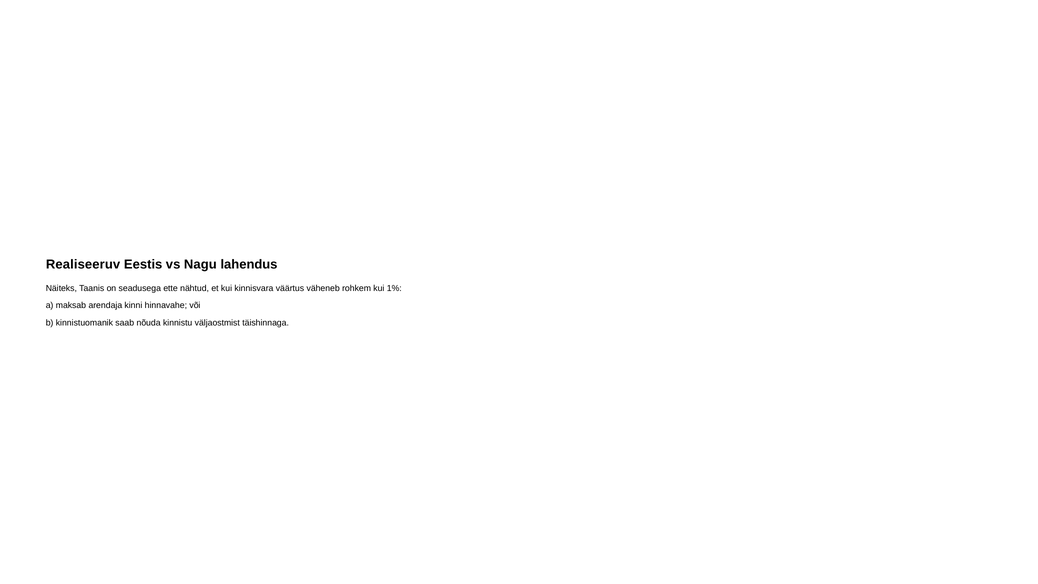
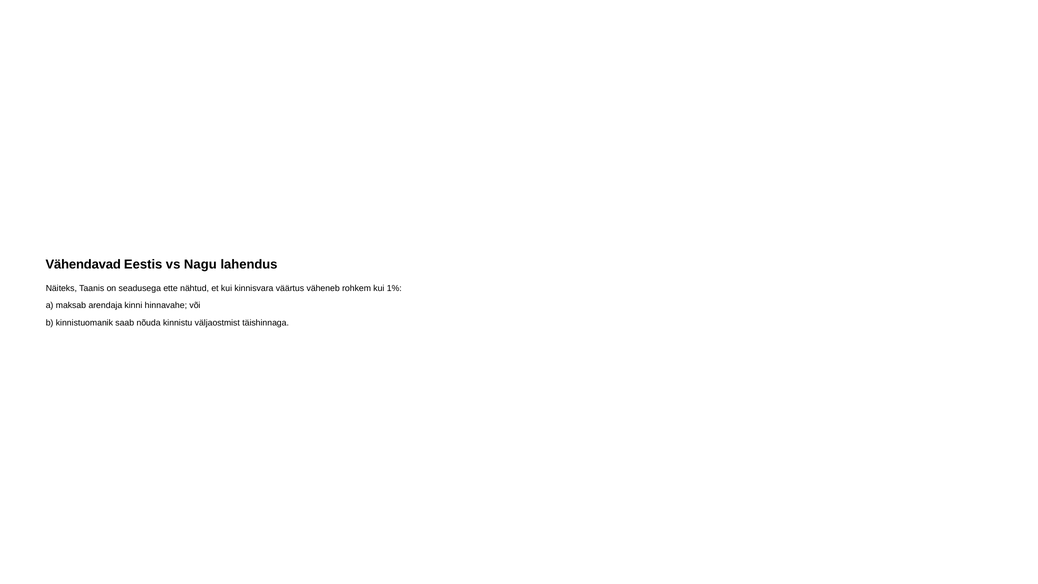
Realiseeruv: Realiseeruv -> Vähendavad
